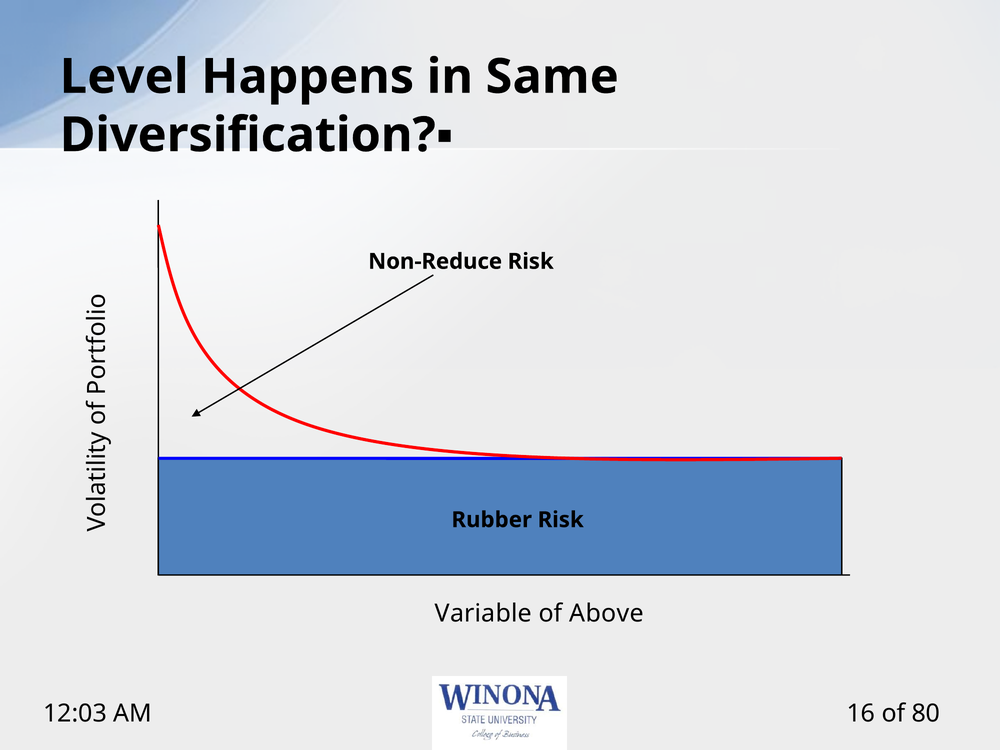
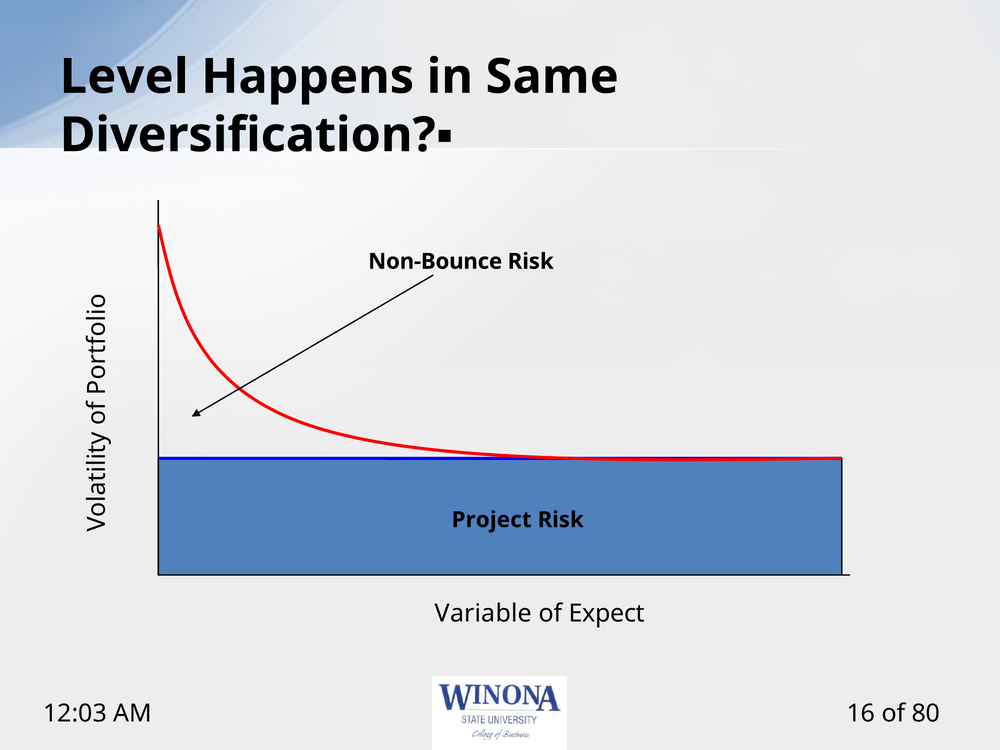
Non-Reduce: Non-Reduce -> Non-Bounce
Rubber: Rubber -> Project
Above: Above -> Expect
